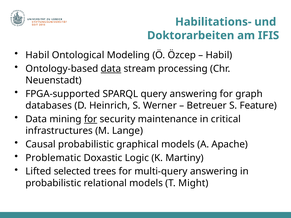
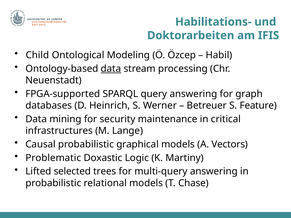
Habil at (37, 55): Habil -> Child
for at (91, 119) underline: present -> none
Apache: Apache -> Vectors
Might: Might -> Chase
